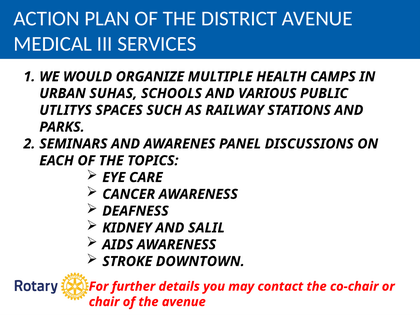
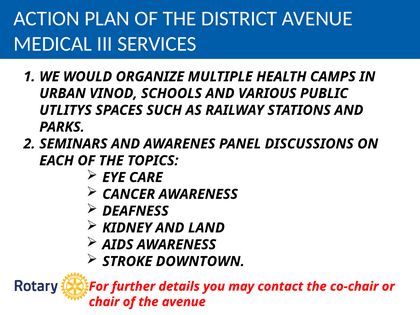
SUHAS: SUHAS -> VINOD
SALIL: SALIL -> LAND
